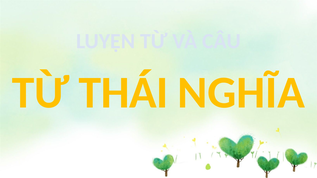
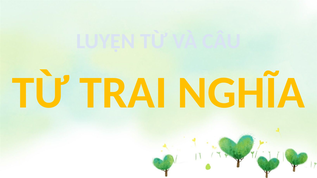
THÁI: THÁI -> TRAI
